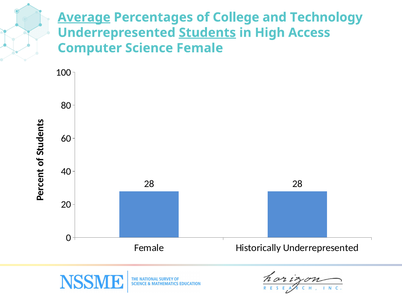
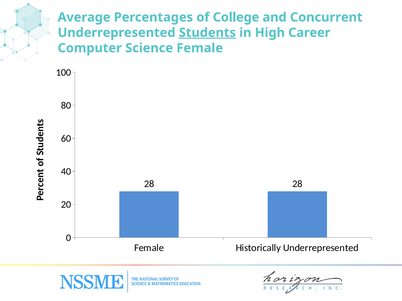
Average underline: present -> none
Technology: Technology -> Concurrent
Access: Access -> Career
